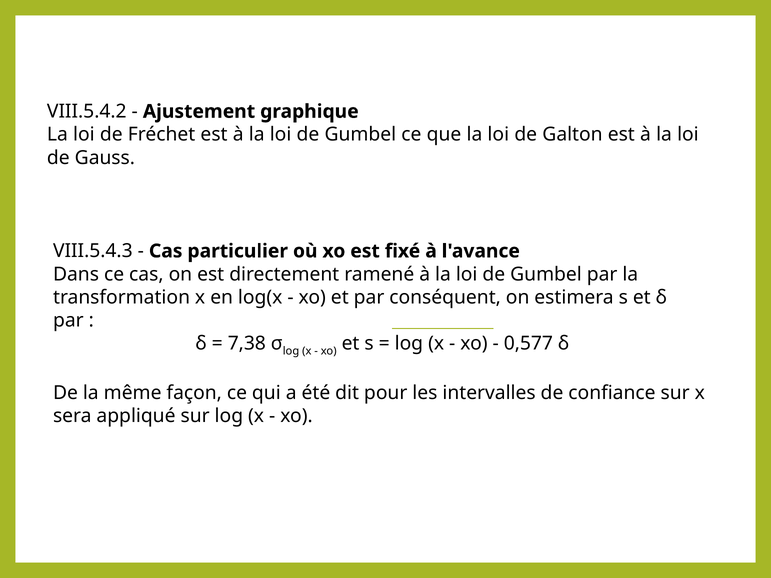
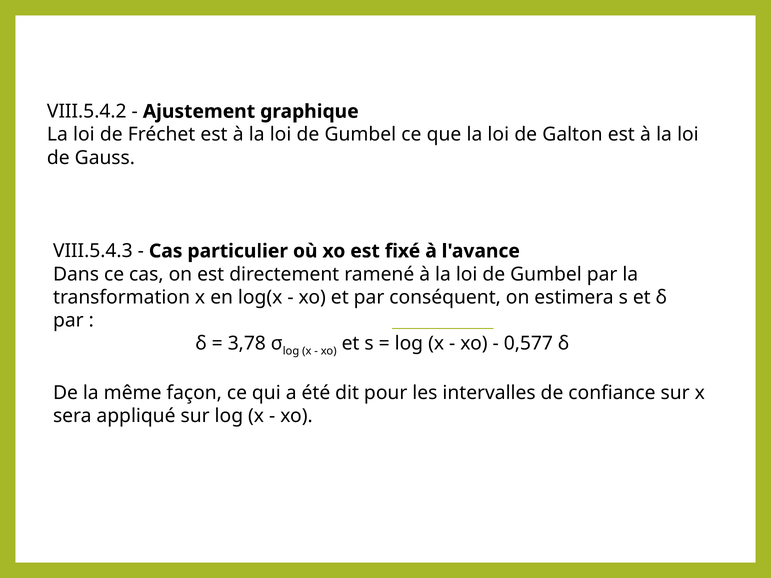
7,38: 7,38 -> 3,78
